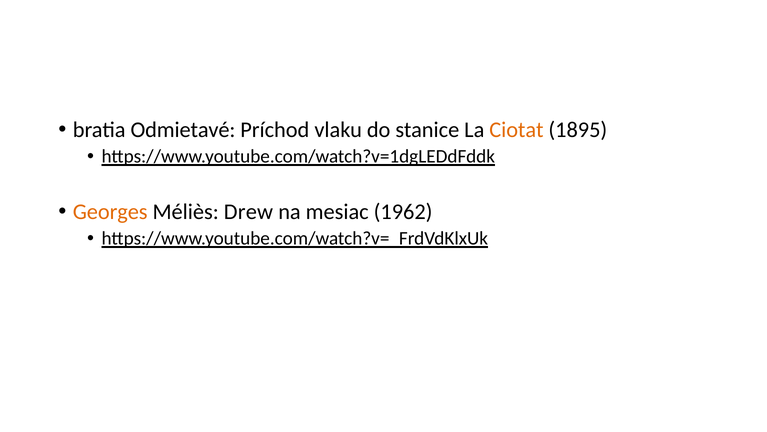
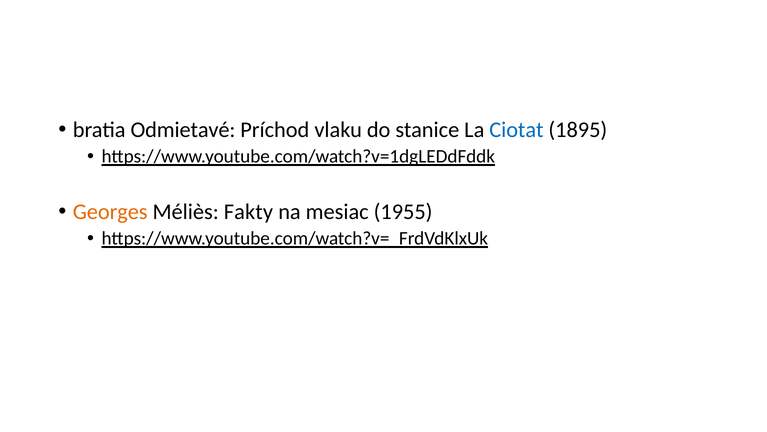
Ciotat colour: orange -> blue
Drew: Drew -> Fakty
1962: 1962 -> 1955
